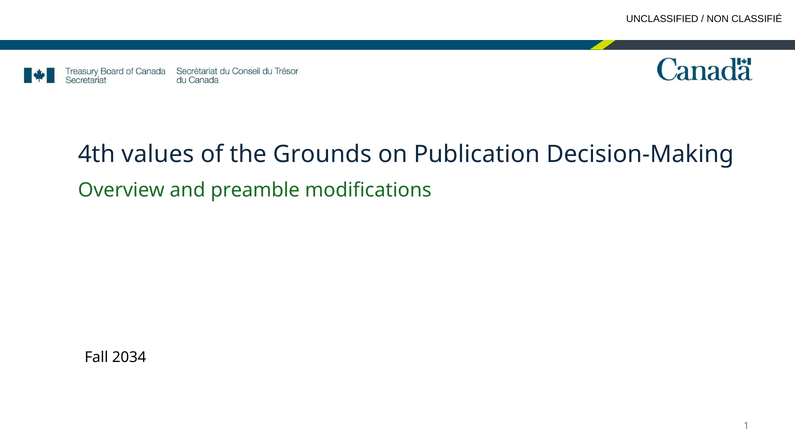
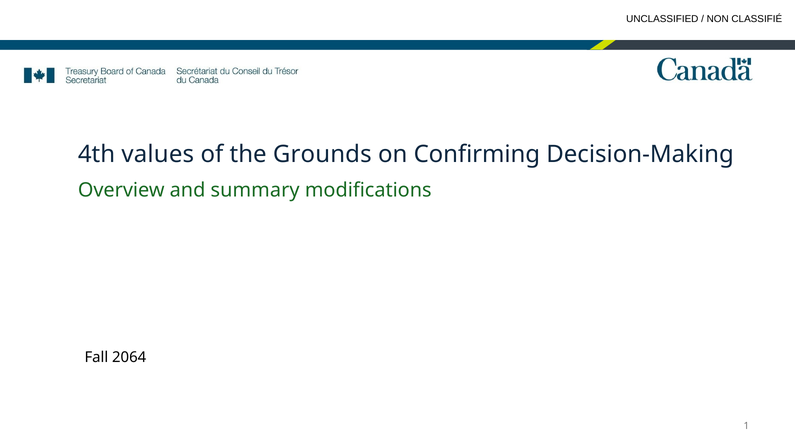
Publication: Publication -> Confirming
preamble: preamble -> summary
2034: 2034 -> 2064
